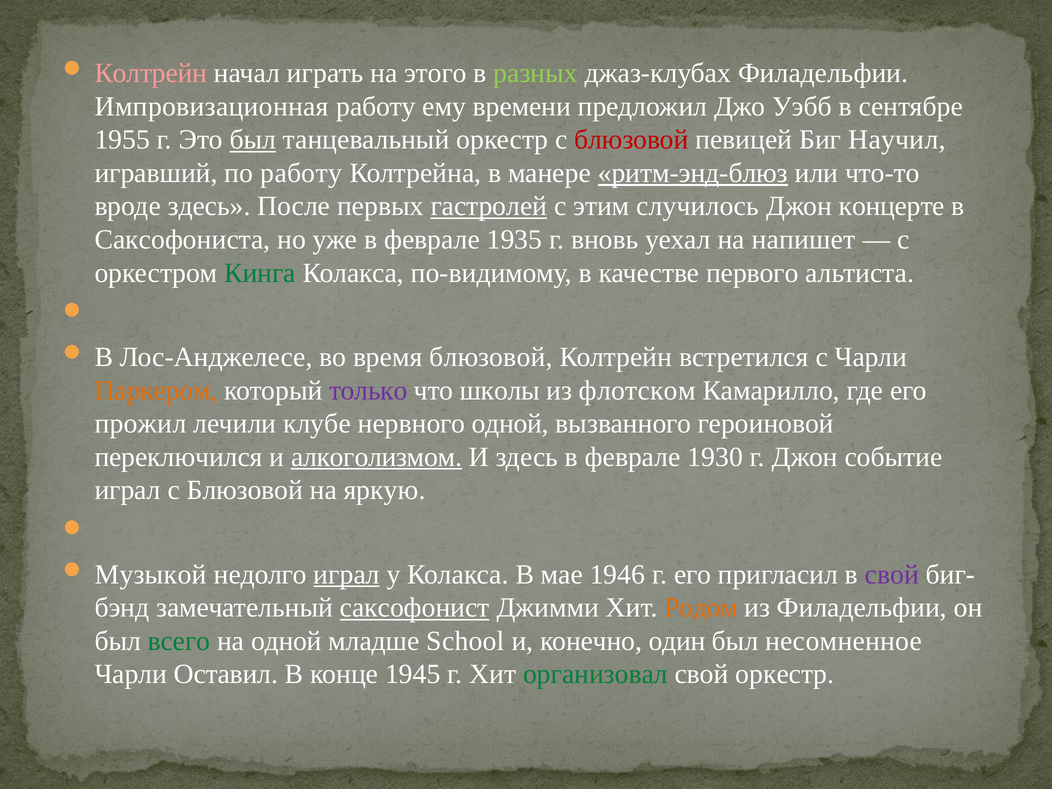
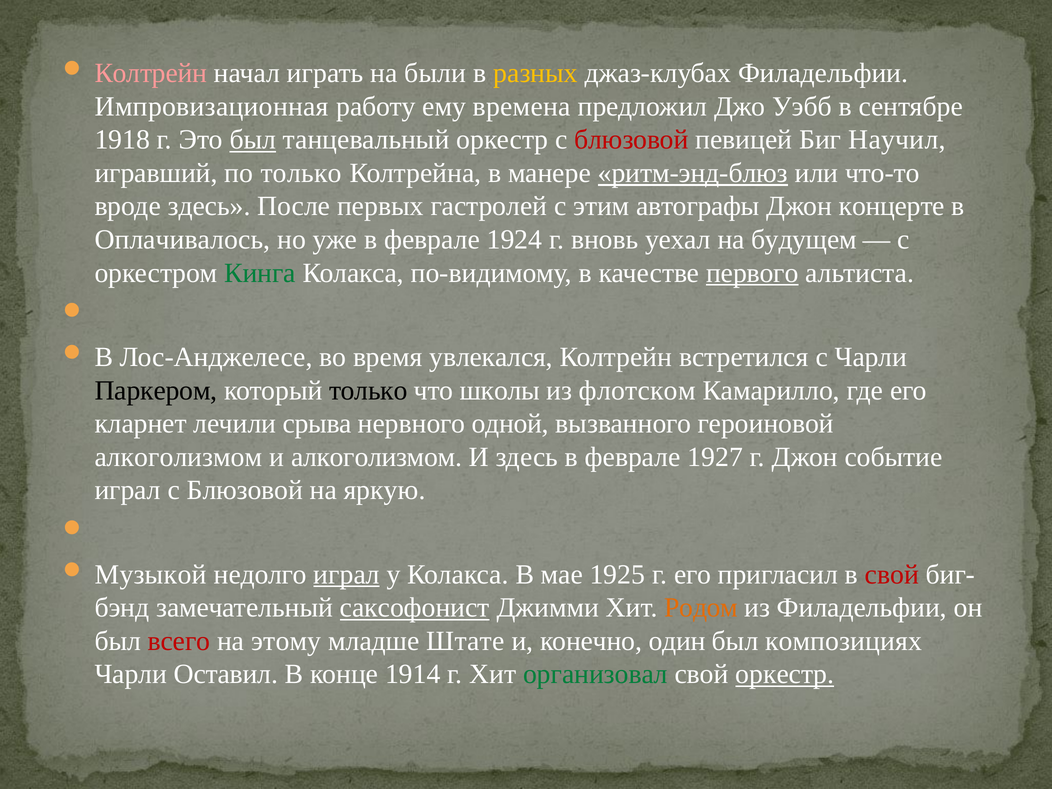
этого: этого -> были
разных colour: light green -> yellow
времени: времени -> времена
1955: 1955 -> 1918
по работу: работу -> только
гастролей underline: present -> none
случилось: случилось -> автографы
Саксофониста: Саксофониста -> Оплачивалось
1935: 1935 -> 1924
напишет: напишет -> будущем
первого underline: none -> present
время блюзовой: блюзовой -> увлекался
Паркером colour: orange -> black
только at (368, 390) colour: purple -> black
прожил: прожил -> кларнет
клубе: клубе -> срыва
переключился at (179, 457): переключился -> алкоголизмом
алкоголизмом at (377, 457) underline: present -> none
1930: 1930 -> 1927
1946: 1946 -> 1925
свой at (892, 574) colour: purple -> red
всего colour: green -> red
на одной: одной -> этому
School: School -> Штате
несомненное: несомненное -> композициях
1945: 1945 -> 1914
оркестр at (785, 674) underline: none -> present
